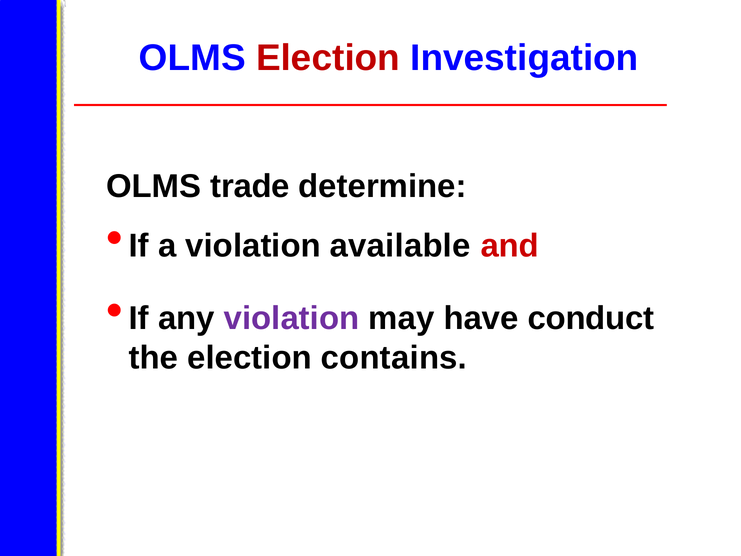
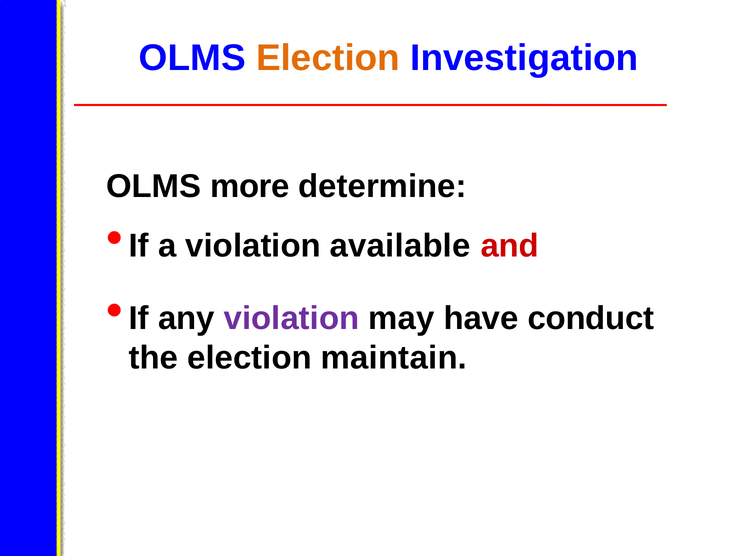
Election at (328, 58) colour: red -> orange
trade: trade -> more
contains: contains -> maintain
